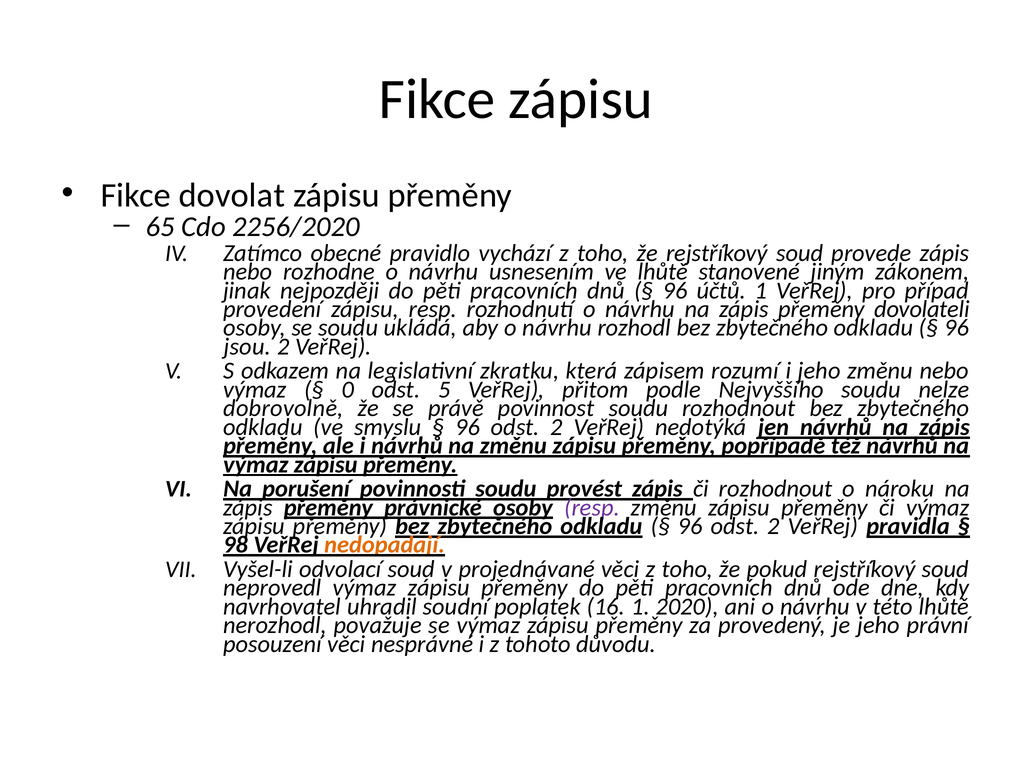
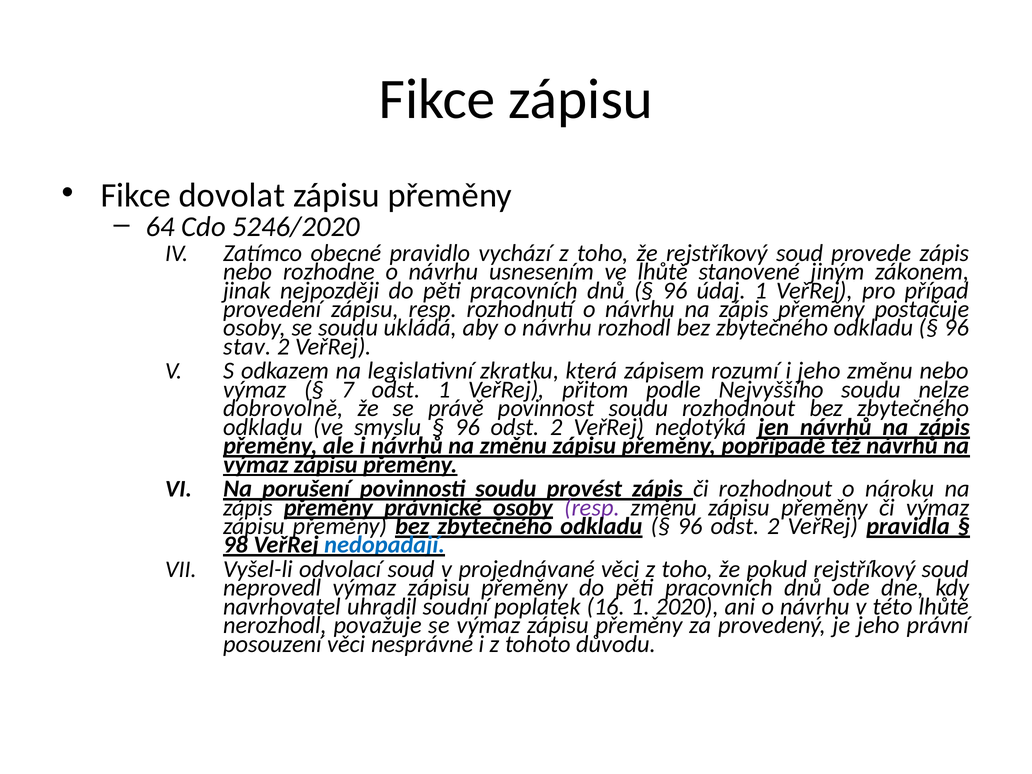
65: 65 -> 64
2256/2020: 2256/2020 -> 5246/2020
účtů: účtů -> údaj
dovolateli: dovolateli -> postačuje
jsou: jsou -> stav
0: 0 -> 7
odst 5: 5 -> 1
nedopadají colour: orange -> blue
